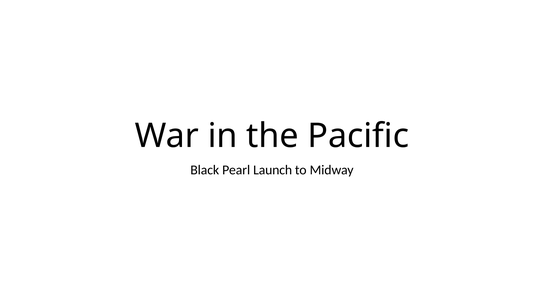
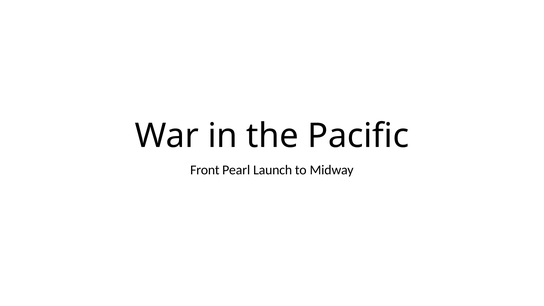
Black: Black -> Front
